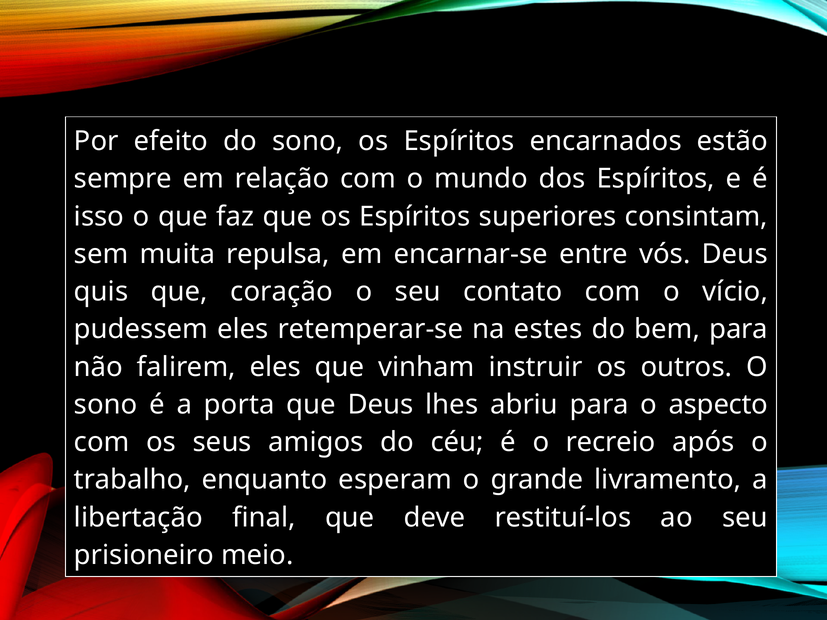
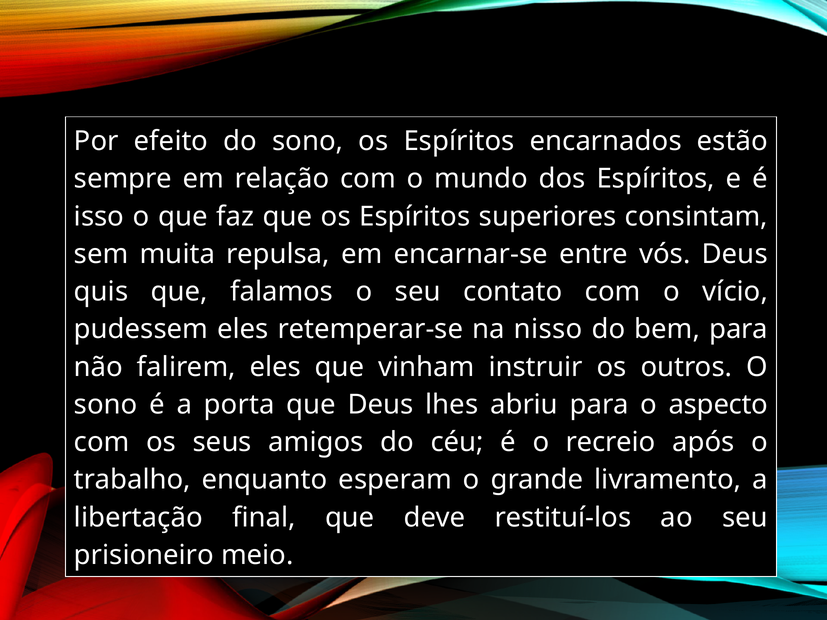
coração: coração -> falamos
estes: estes -> nisso
